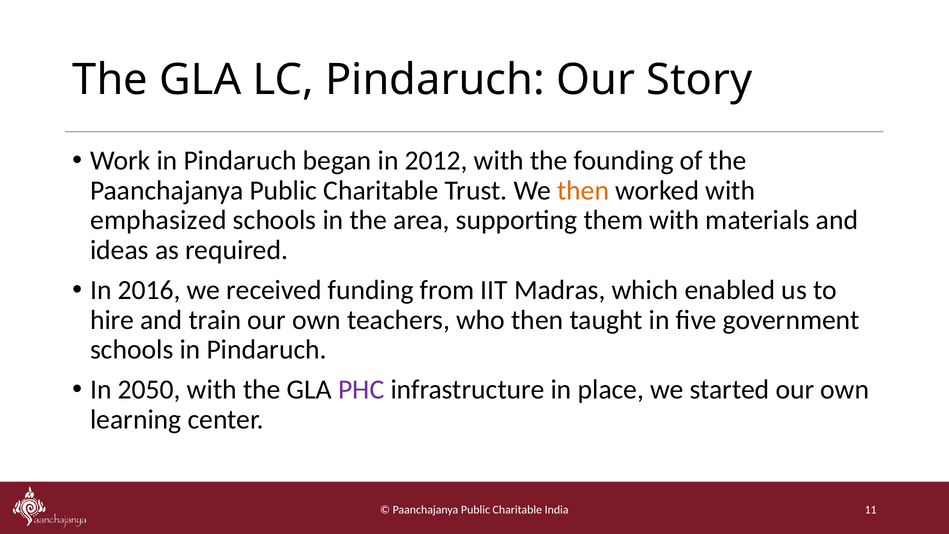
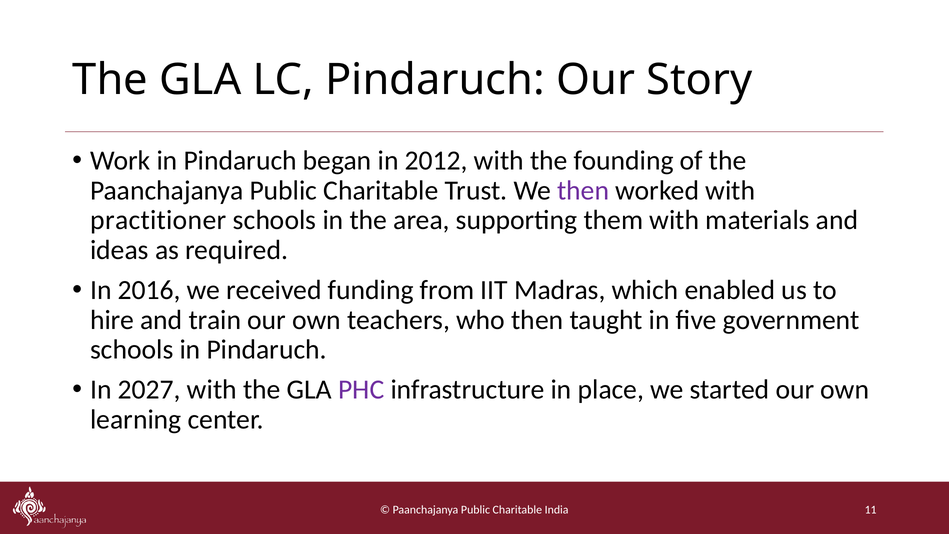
then at (583, 190) colour: orange -> purple
emphasized: emphasized -> practitioner
2050: 2050 -> 2027
